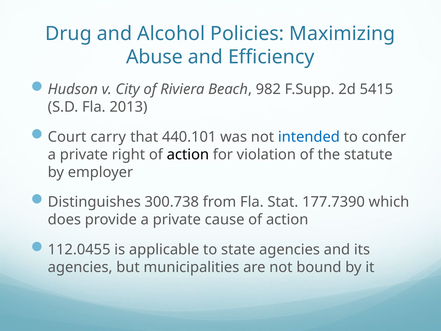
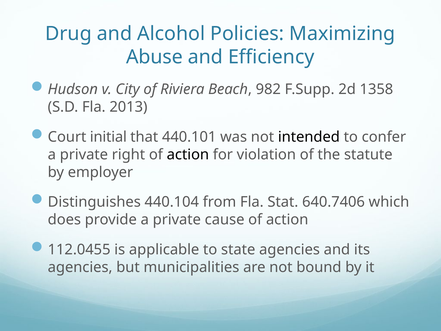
5415: 5415 -> 1358
carry: carry -> initial
intended colour: blue -> black
300.738: 300.738 -> 440.104
177.7390: 177.7390 -> 640.7406
